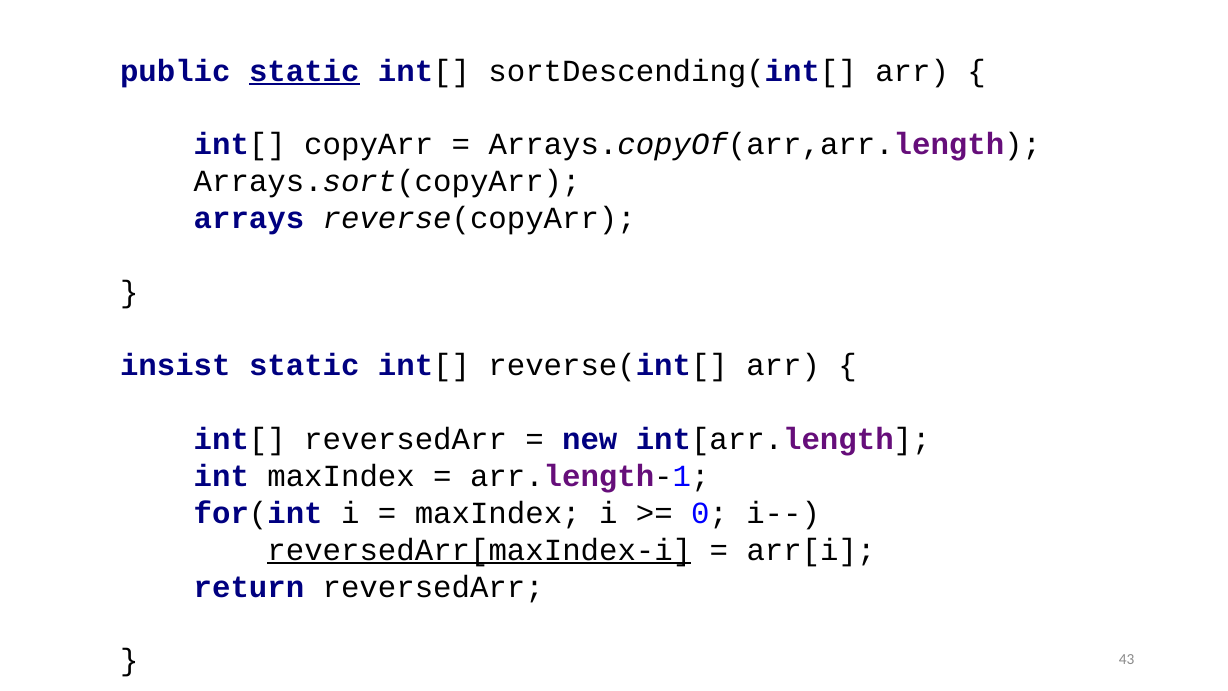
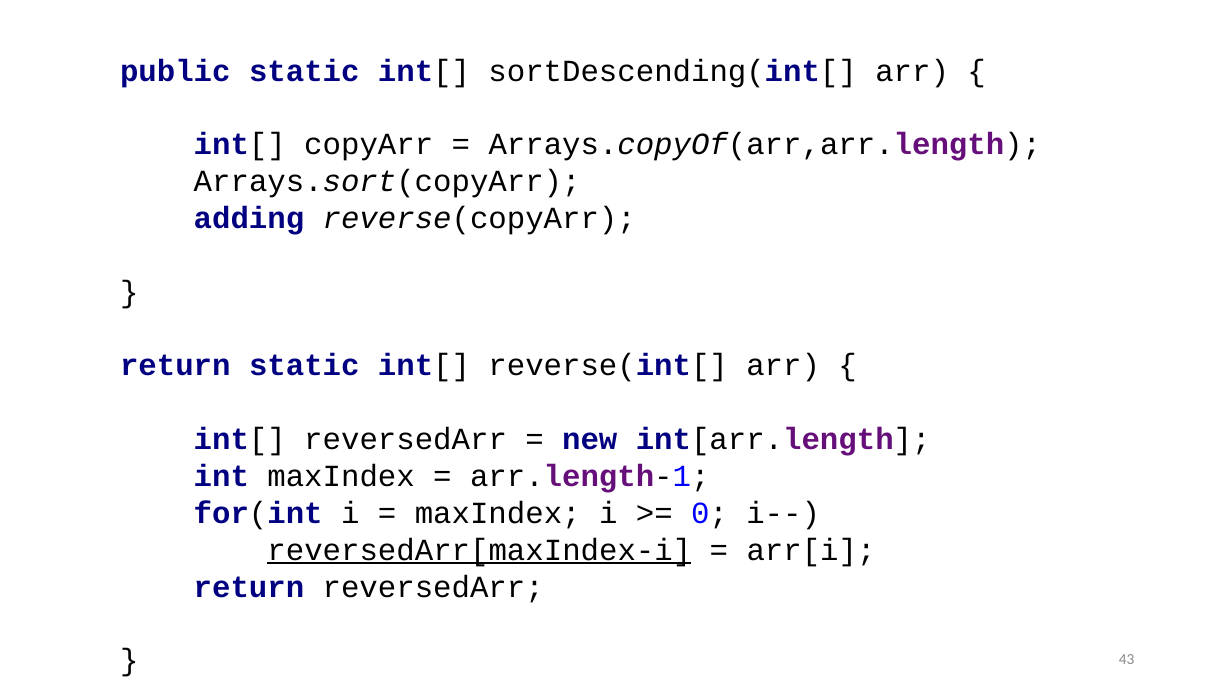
static at (304, 71) underline: present -> none
arrays: arrays -> adding
insist at (175, 366): insist -> return
